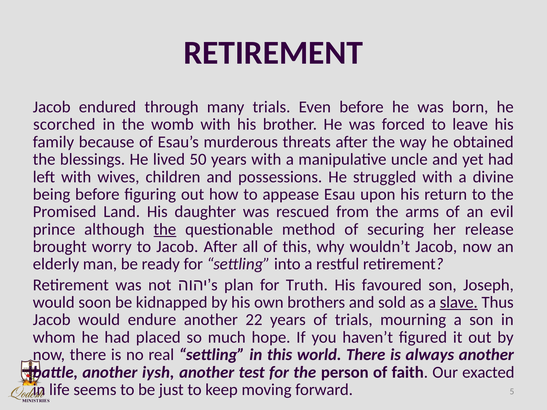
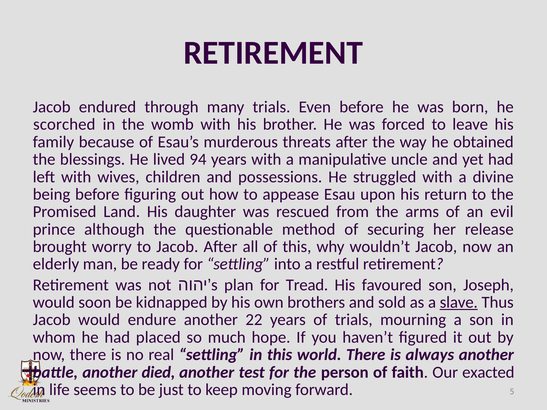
50: 50 -> 94
the at (165, 229) underline: present -> none
Truth: Truth -> Tread
iysh: iysh -> died
